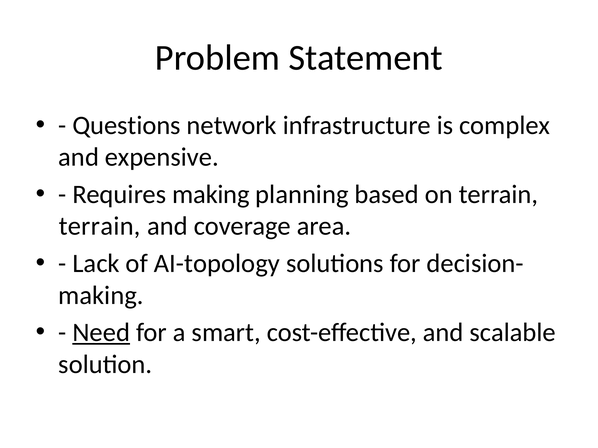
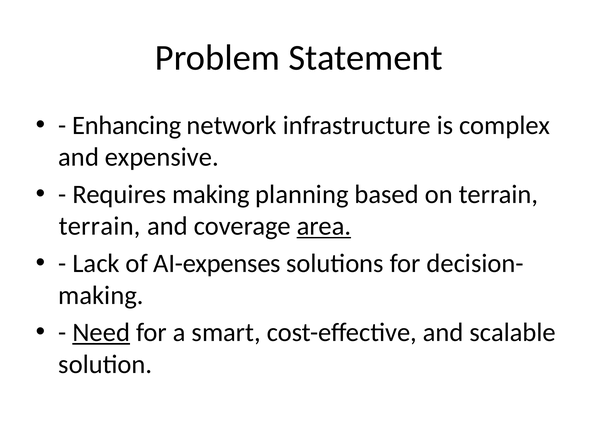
Questions: Questions -> Enhancing
area underline: none -> present
AI-topology: AI-topology -> AI-expenses
